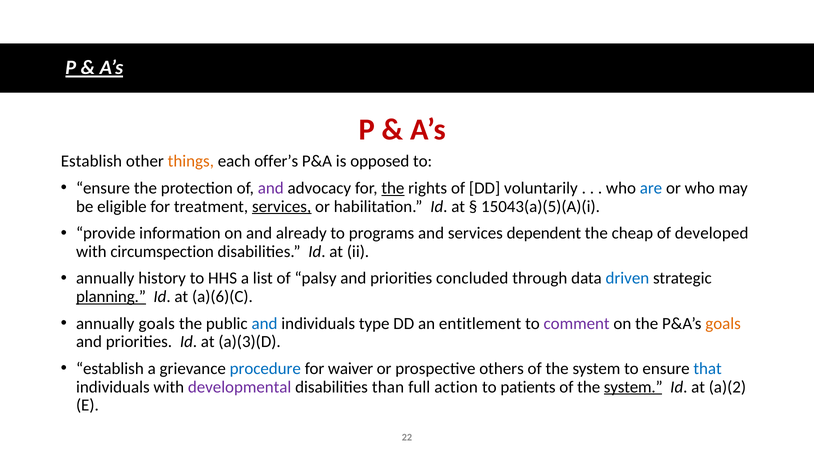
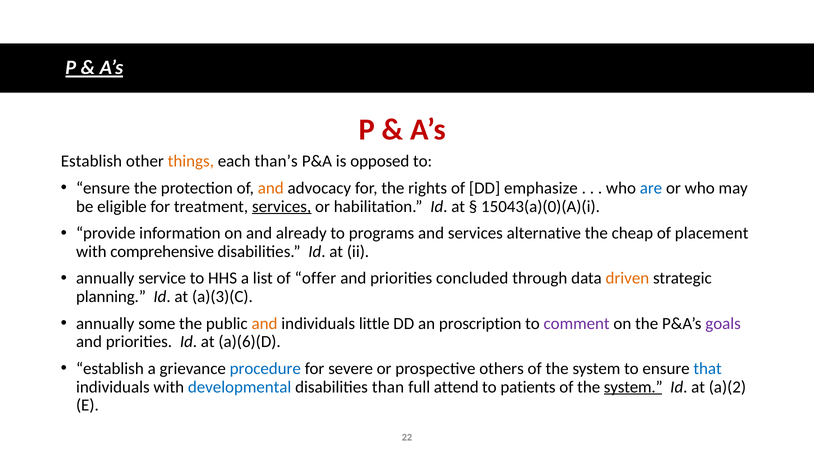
offer’s: offer’s -> than’s
and at (271, 188) colour: purple -> orange
the at (393, 188) underline: present -> none
voluntarily: voluntarily -> emphasize
15043(a)(5)(A)(i: 15043(a)(5)(A)(i -> 15043(a)(0)(A)(i
dependent: dependent -> alternative
developed: developed -> placement
circumspection: circumspection -> comprehensive
history: history -> service
palsy: palsy -> offer
driven colour: blue -> orange
planning underline: present -> none
a)(6)(C: a)(6)(C -> a)(3)(C
annually goals: goals -> some
and at (264, 323) colour: blue -> orange
type: type -> little
entitlement: entitlement -> proscription
goals at (723, 323) colour: orange -> purple
a)(3)(D: a)(3)(D -> a)(6)(D
waiver: waiver -> severe
developmental colour: purple -> blue
action: action -> attend
